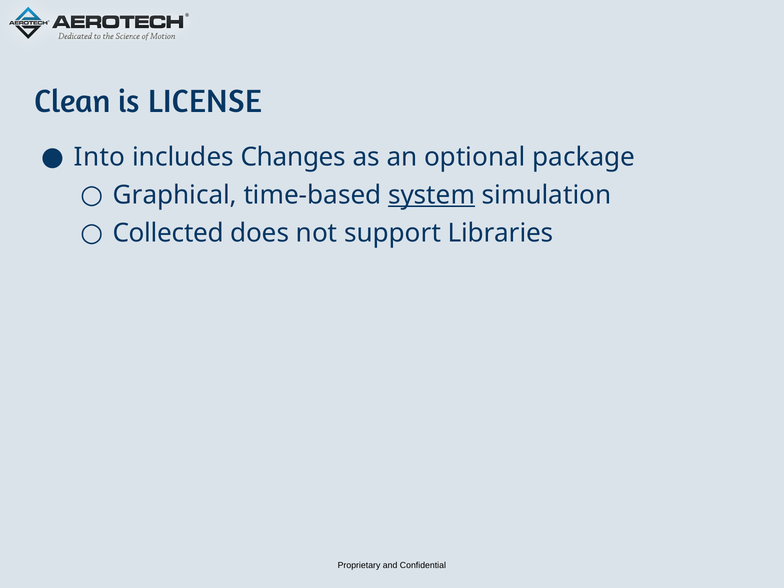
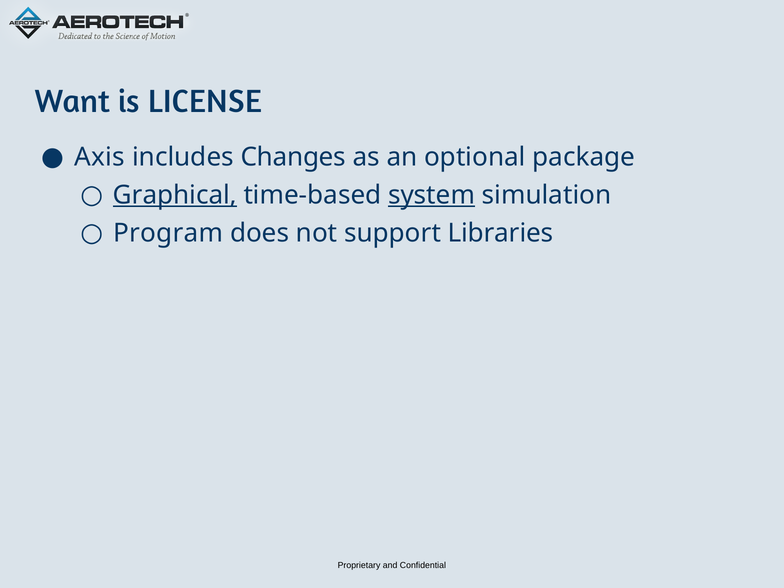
Clean: Clean -> Want
Into: Into -> Axis
Graphical underline: none -> present
Collected: Collected -> Program
